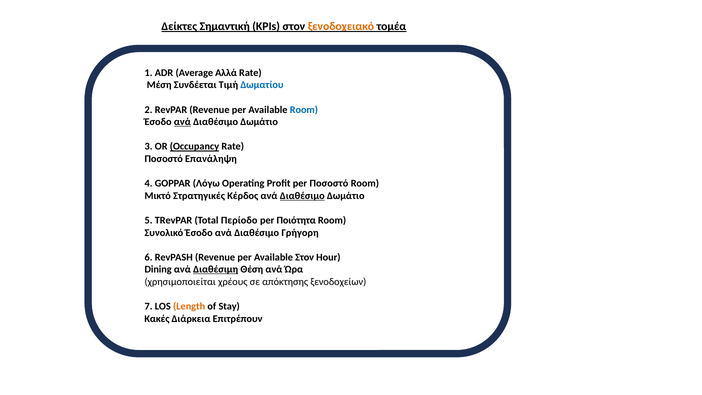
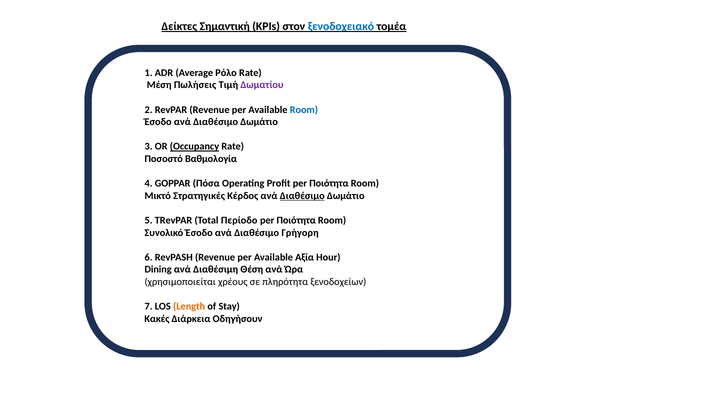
ξενοδοχειακό colour: orange -> blue
Αλλά: Αλλά -> Ρόλο
Συνδέεται: Συνδέεται -> Πωλήσεις
Δωματίου colour: blue -> purple
ανά at (182, 122) underline: present -> none
Επανάληψη: Επανάληψη -> Βαθμολογία
Λόγω: Λόγω -> Πόσα
Profit per Ποσοστό: Ποσοστό -> Ποιότητα
Available Στον: Στον -> Αξία
Διαθέσιμη underline: present -> none
απόκτησης: απόκτησης -> πληρότητα
Επιτρέπουν: Επιτρέπουν -> Οδηγήσουν
